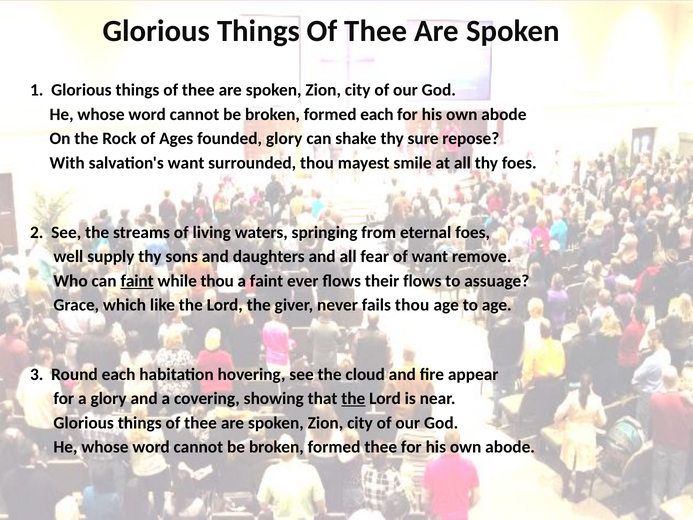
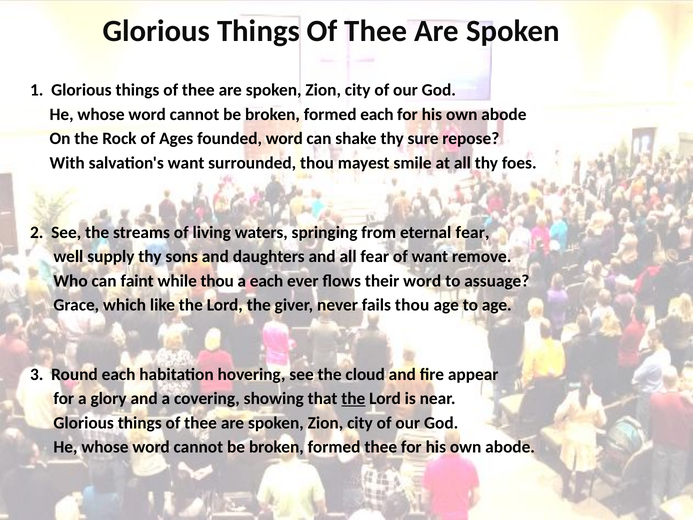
founded glory: glory -> word
eternal foes: foes -> fear
faint at (137, 281) underline: present -> none
a faint: faint -> each
their flows: flows -> word
